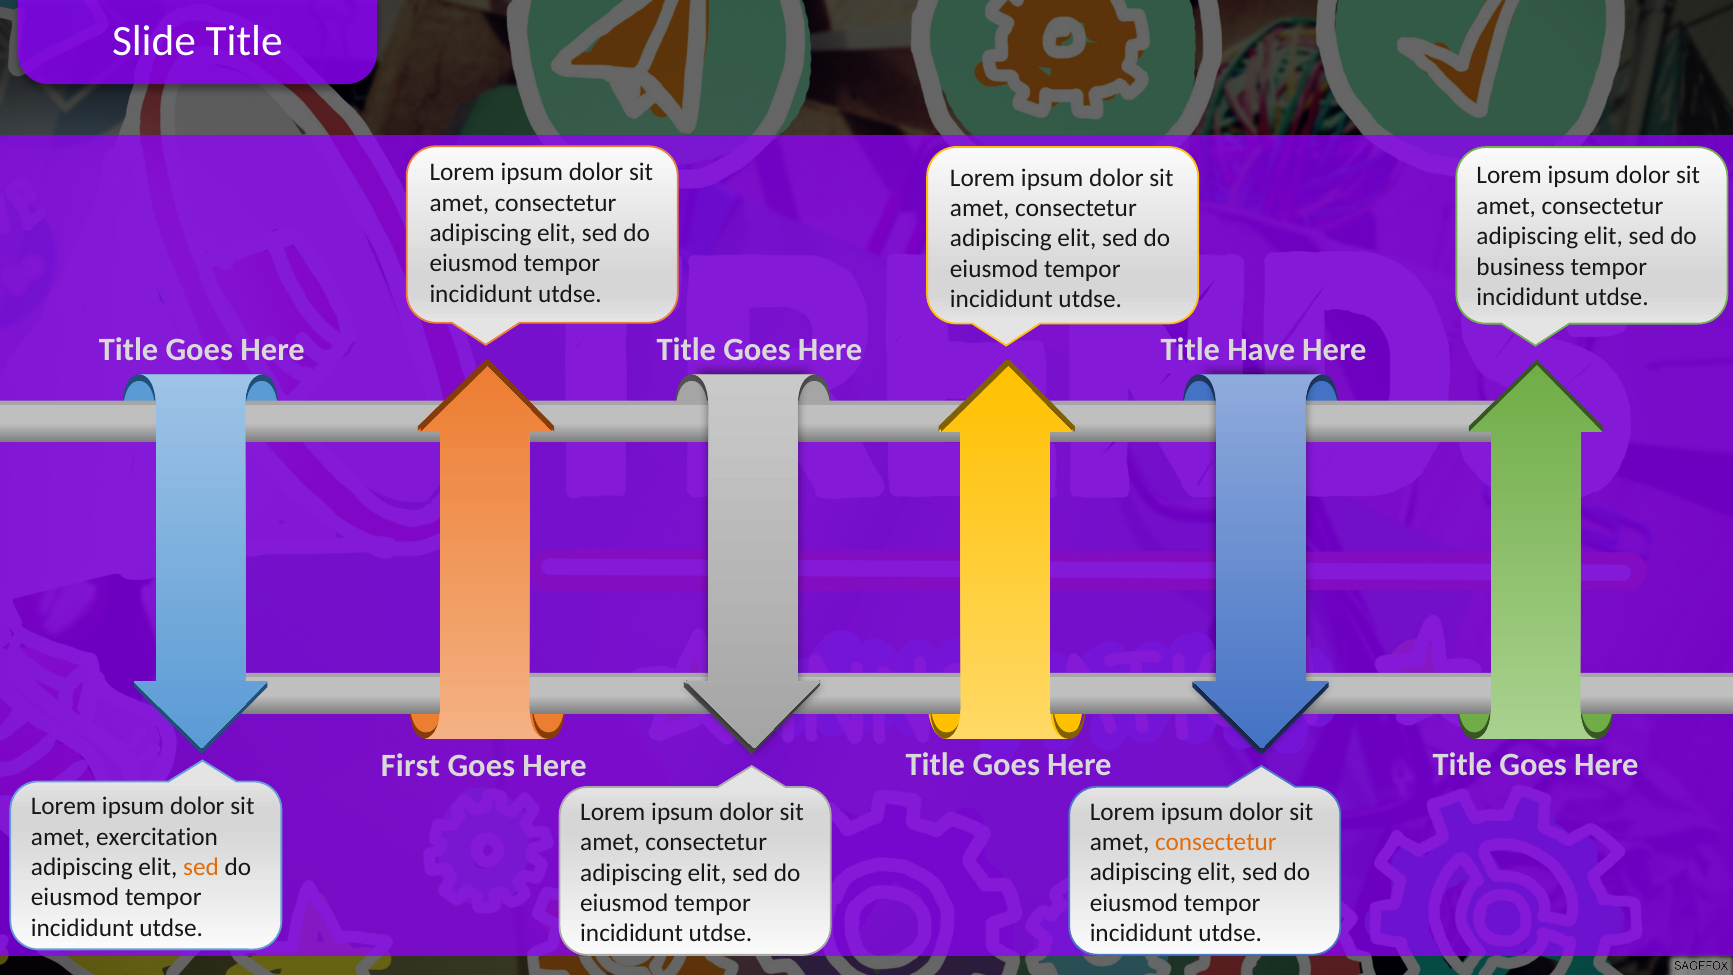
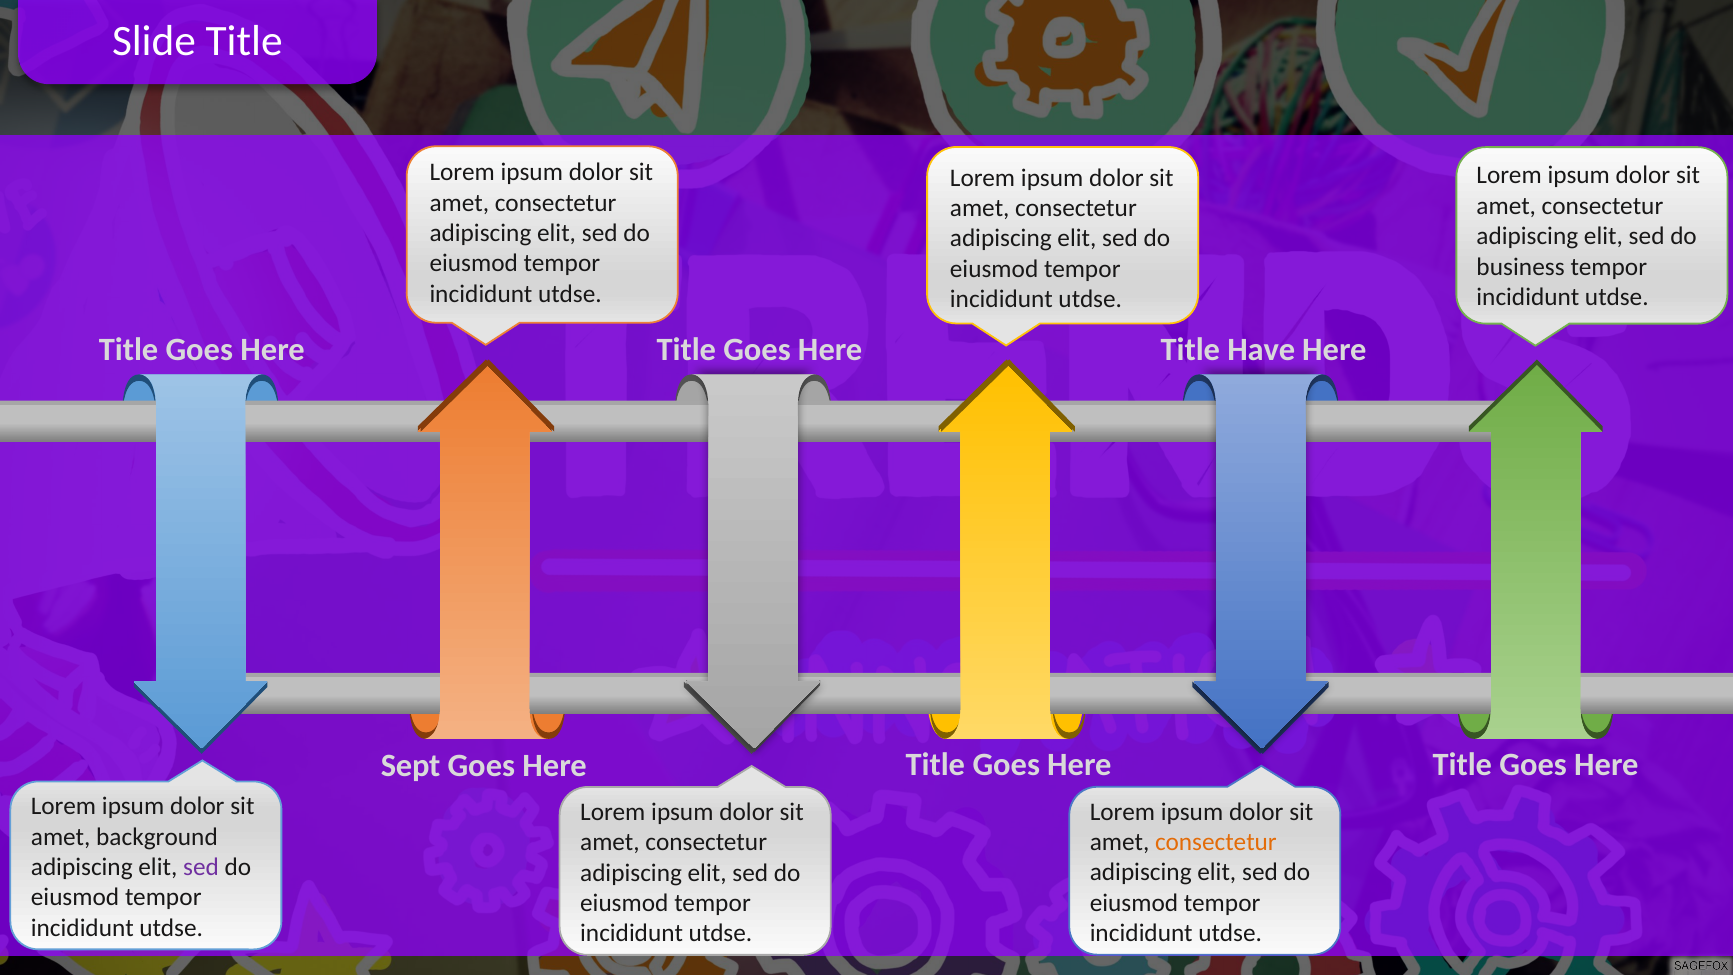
First: First -> Sept
exercitation: exercitation -> background
sed at (201, 867) colour: orange -> purple
